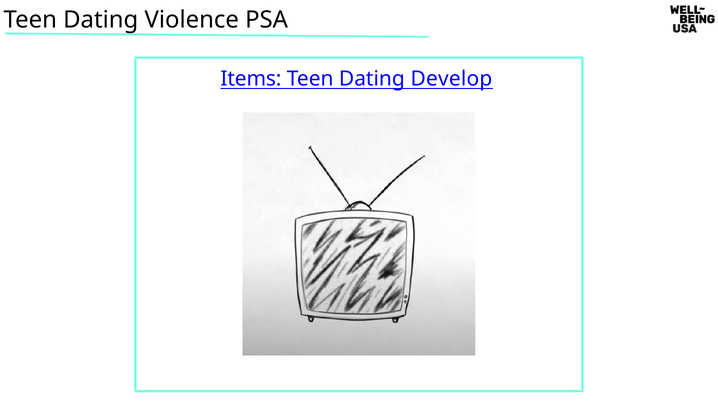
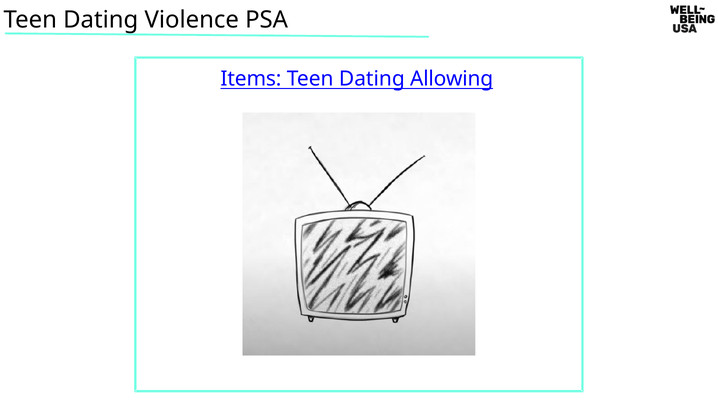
Develop: Develop -> Allowing
